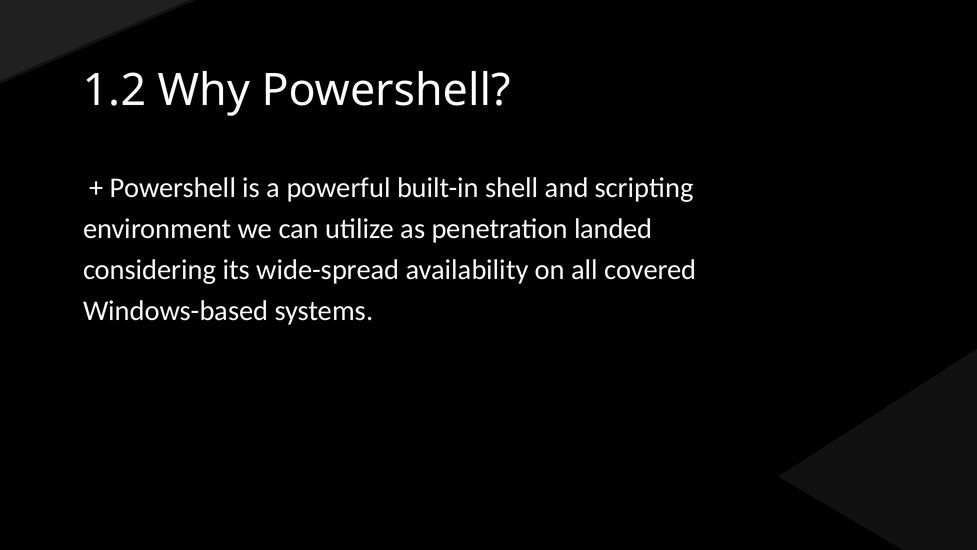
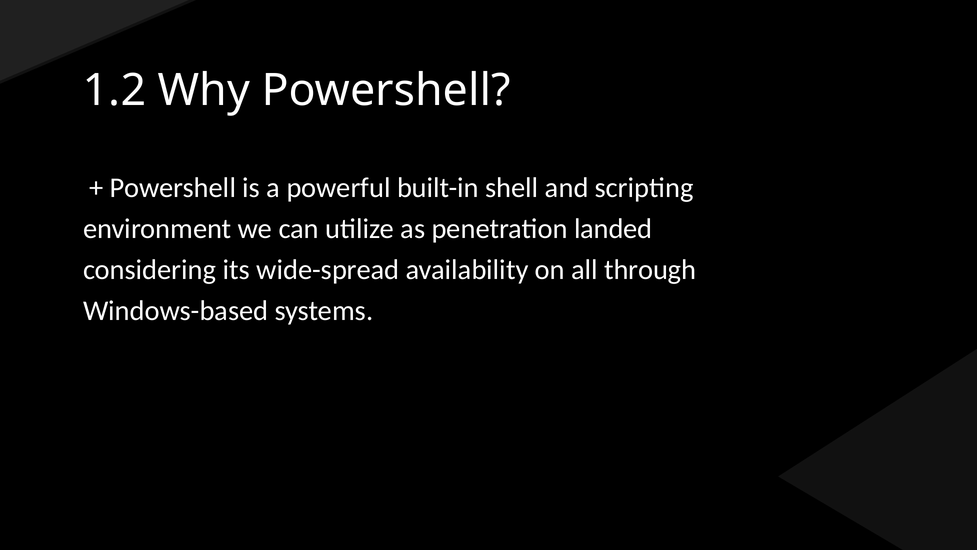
covered: covered -> through
